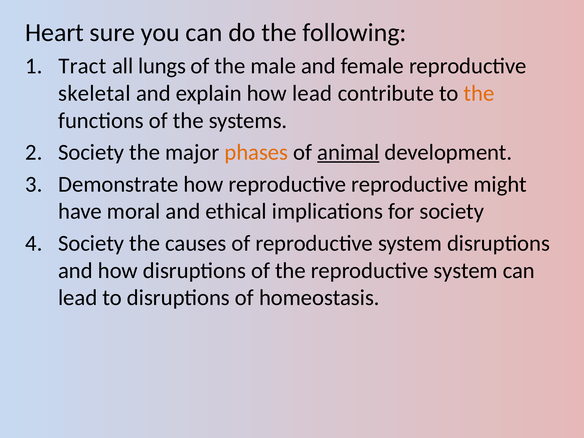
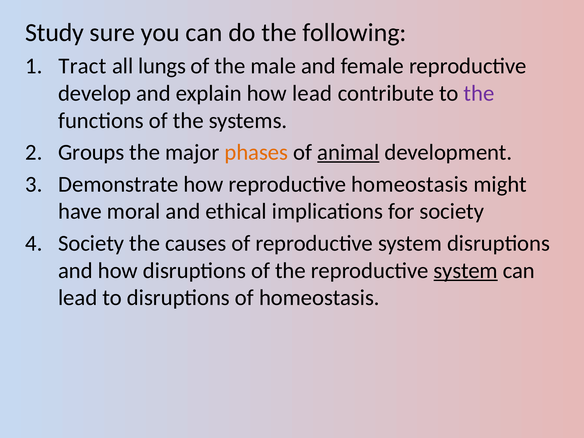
Heart: Heart -> Study
skeletal: skeletal -> develop
the at (479, 93) colour: orange -> purple
Society at (91, 152): Society -> Groups
reproductive reproductive: reproductive -> homeostasis
system at (466, 271) underline: none -> present
